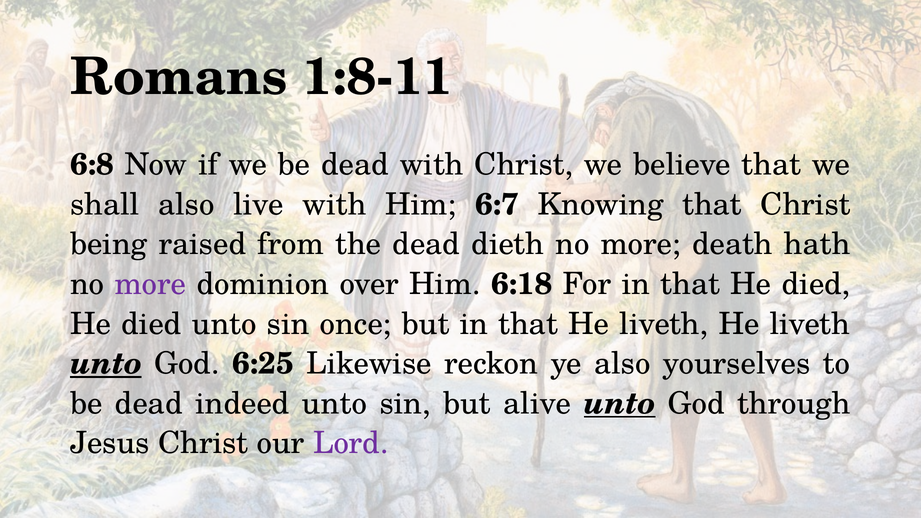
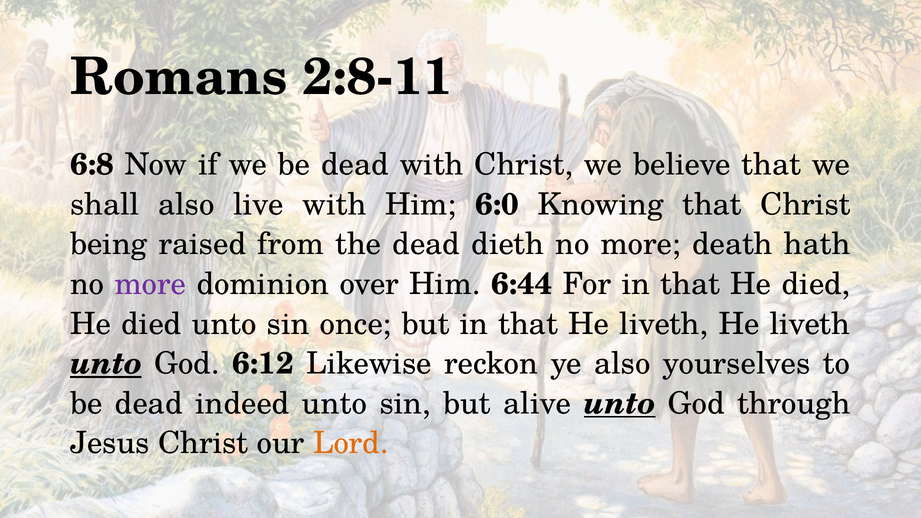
1:8-11: 1:8-11 -> 2:8-11
6:7: 6:7 -> 6:0
6:18: 6:18 -> 6:44
6:25: 6:25 -> 6:12
Lord colour: purple -> orange
